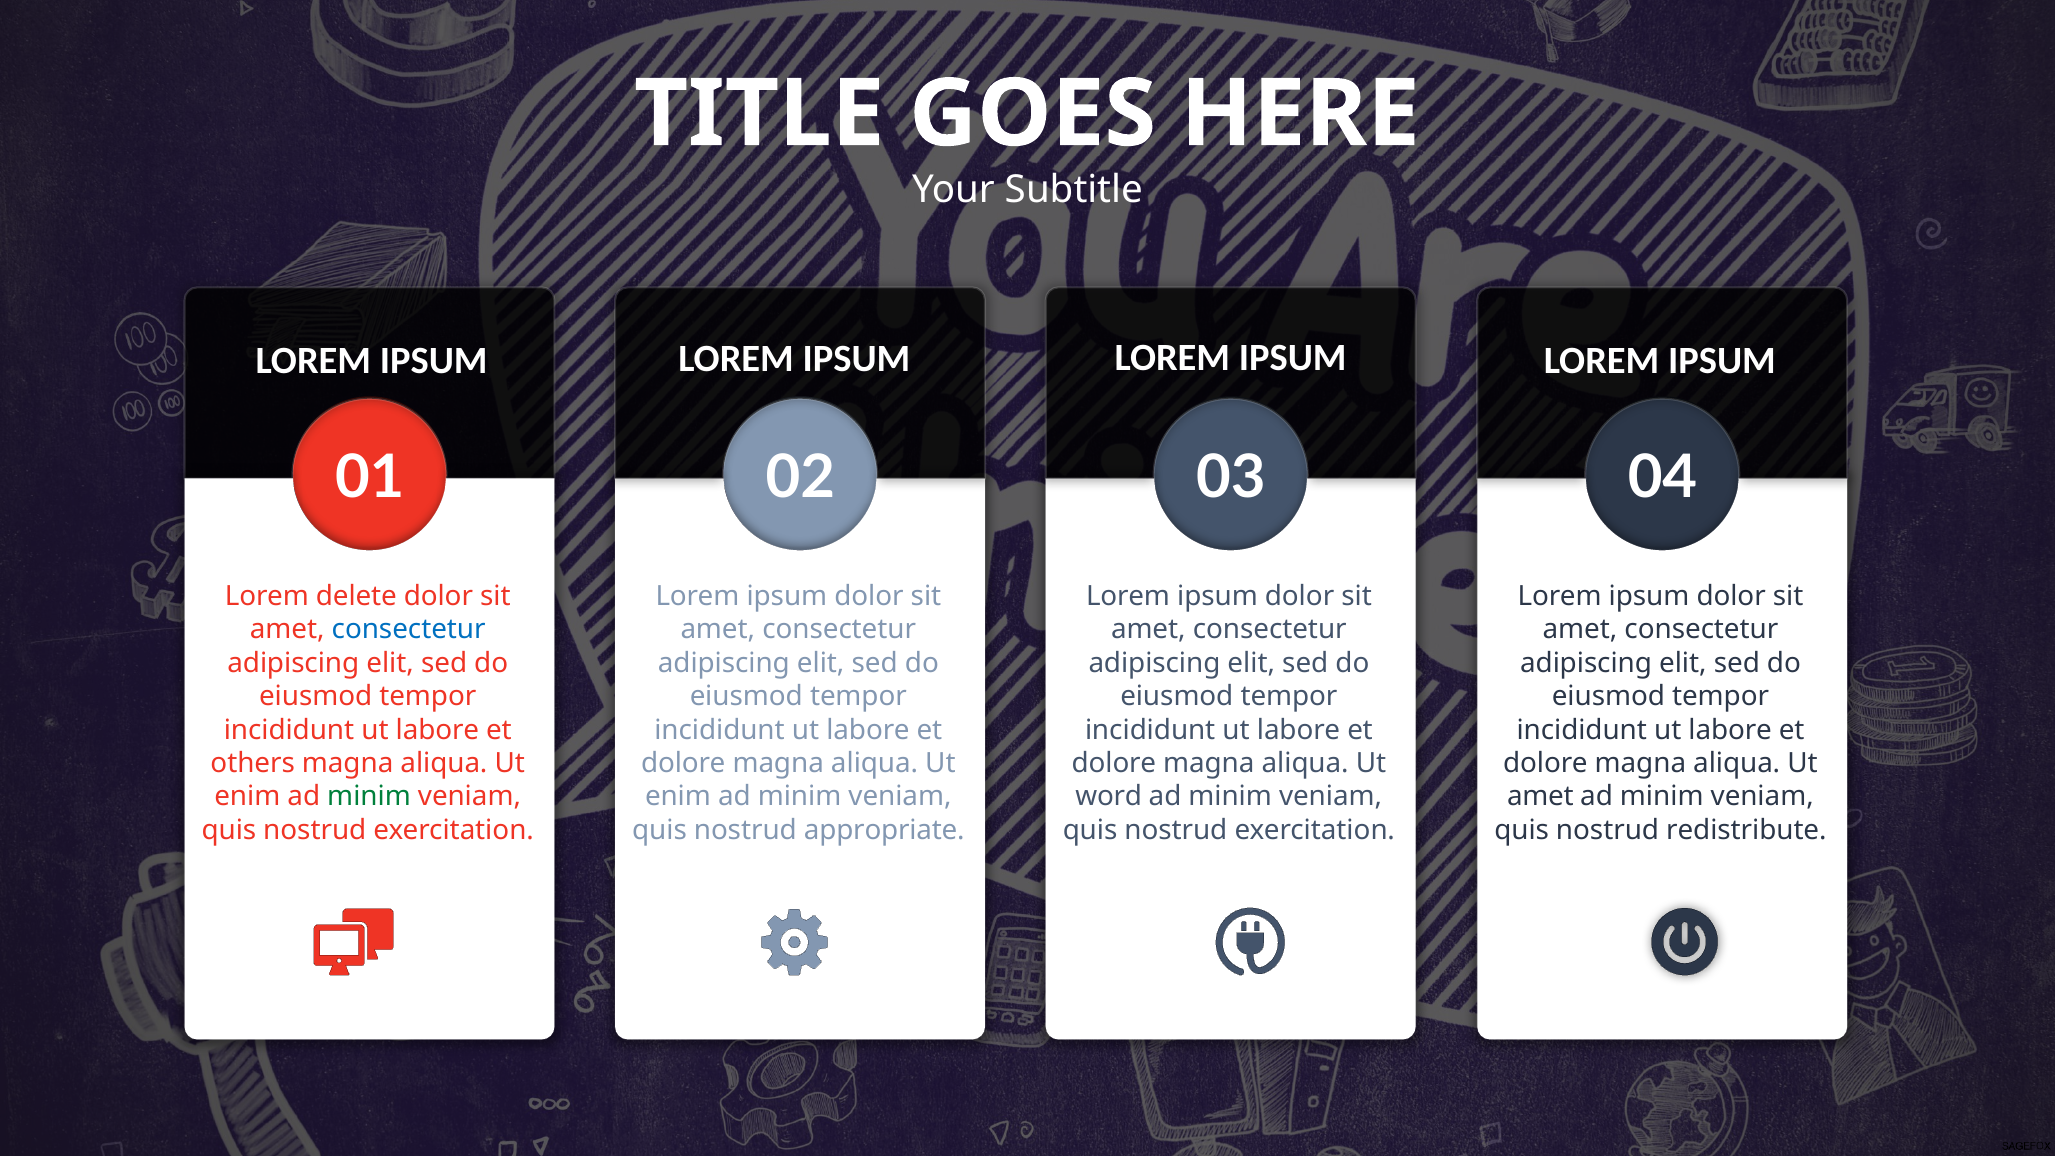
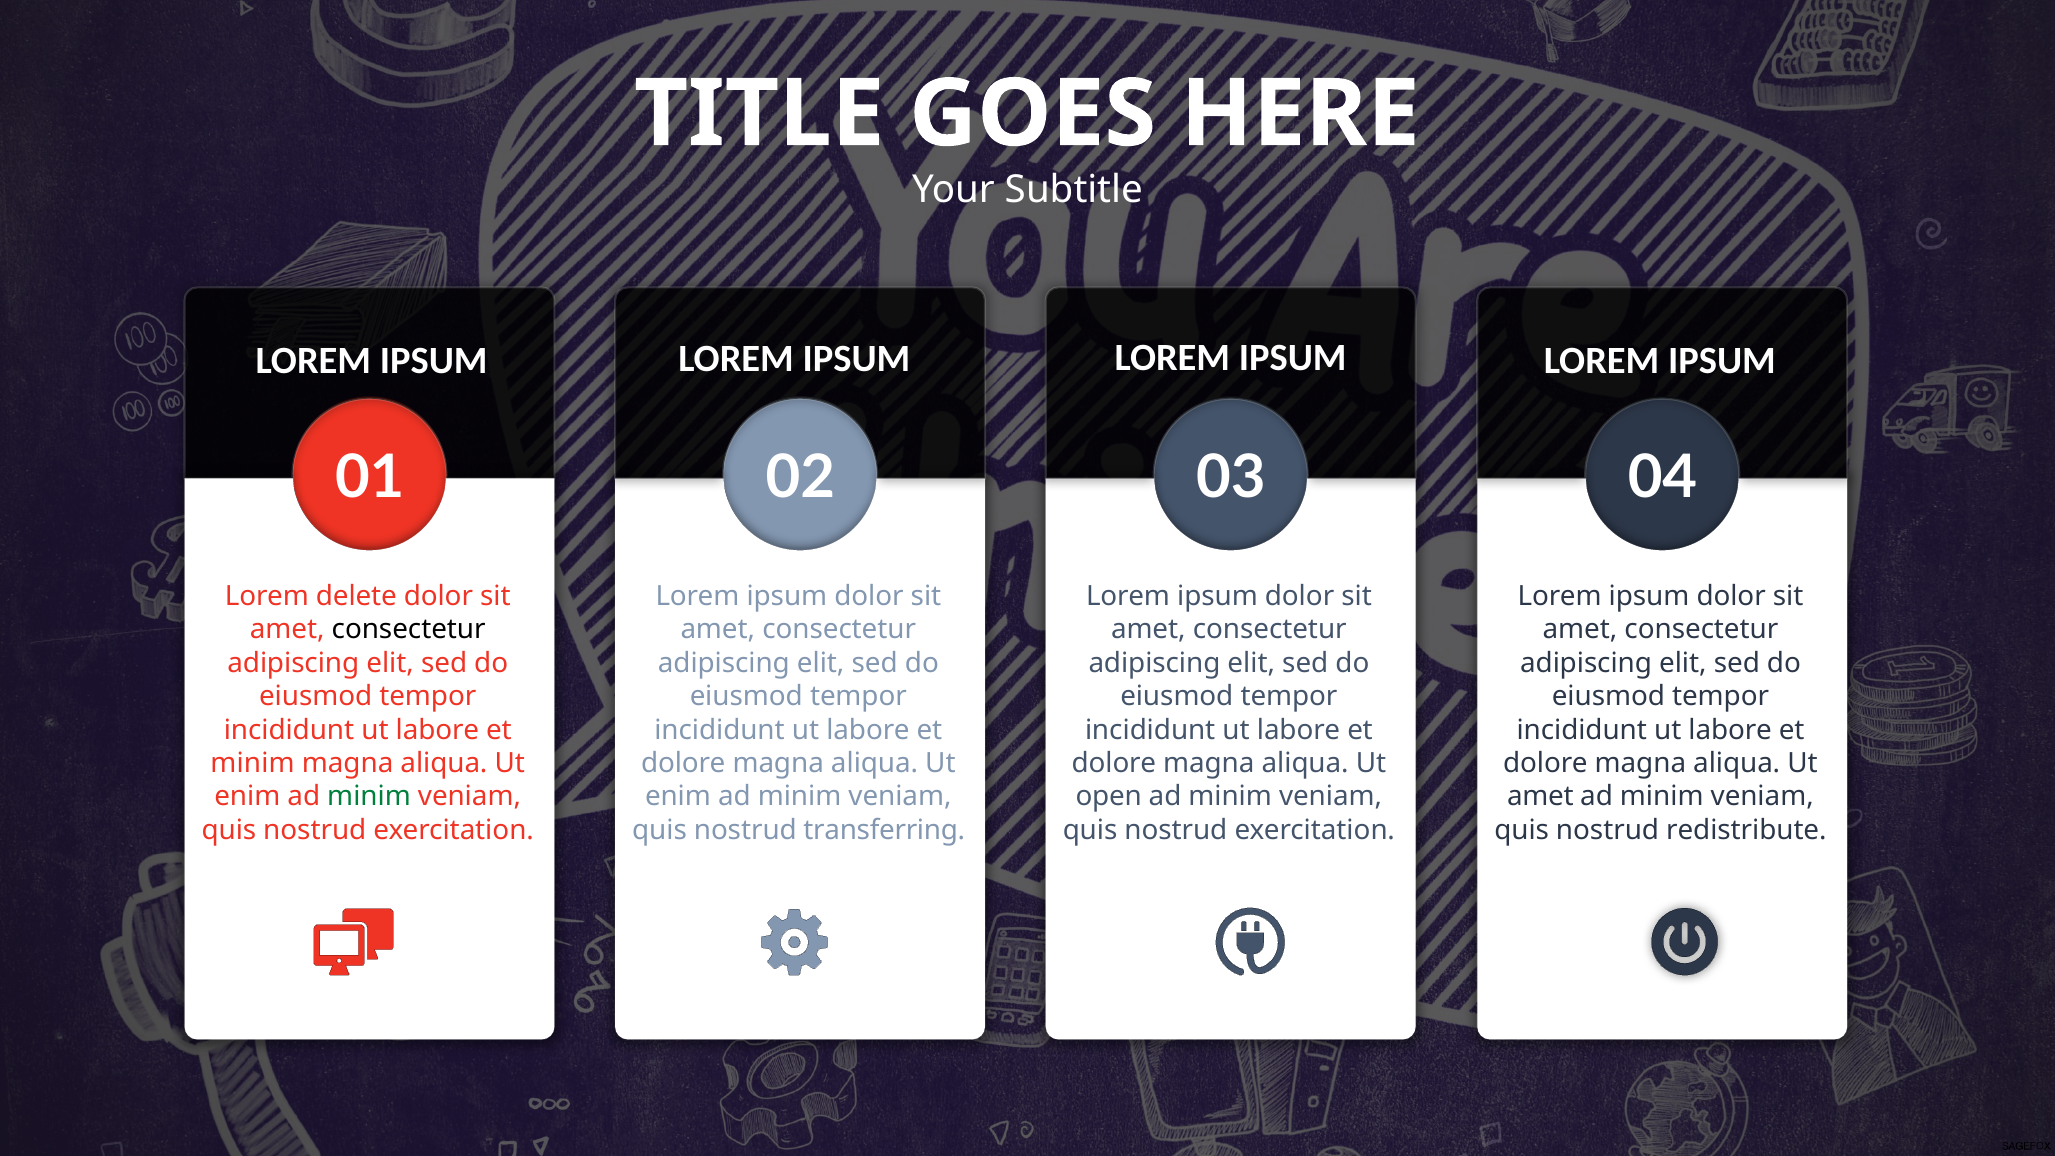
consectetur at (409, 630) colour: blue -> black
others at (253, 763): others -> minim
word: word -> open
appropriate: appropriate -> transferring
